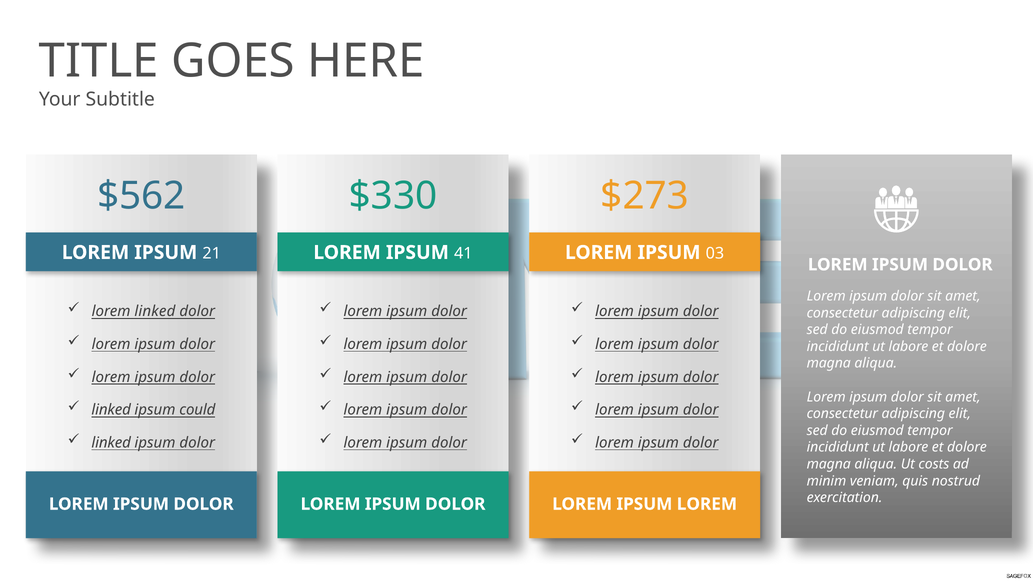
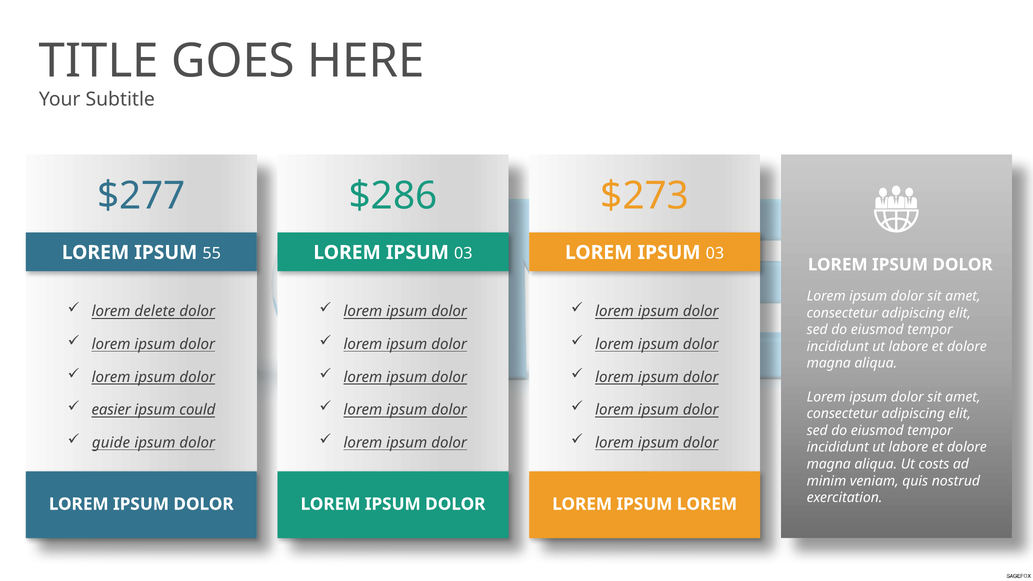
$562: $562 -> $277
$330: $330 -> $286
21: 21 -> 55
41 at (463, 254): 41 -> 03
lorem linked: linked -> delete
linked at (111, 410): linked -> easier
linked at (111, 443): linked -> guide
